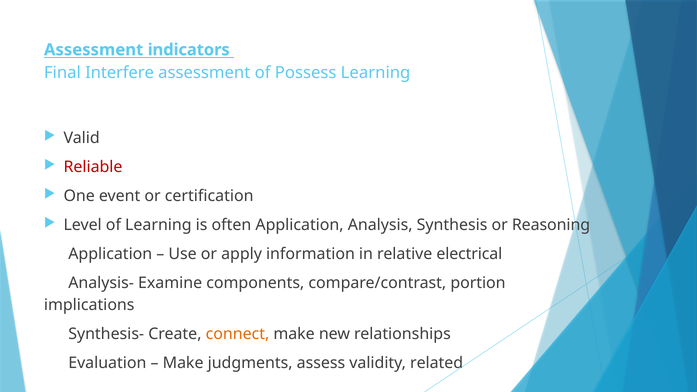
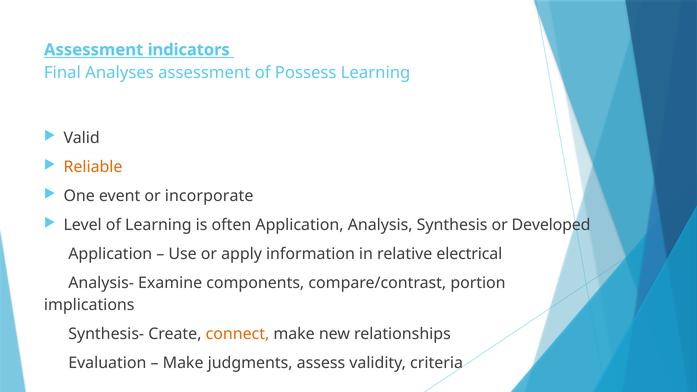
Interfere: Interfere -> Analyses
Reliable colour: red -> orange
certification: certification -> incorporate
Reasoning: Reasoning -> Developed
related: related -> criteria
